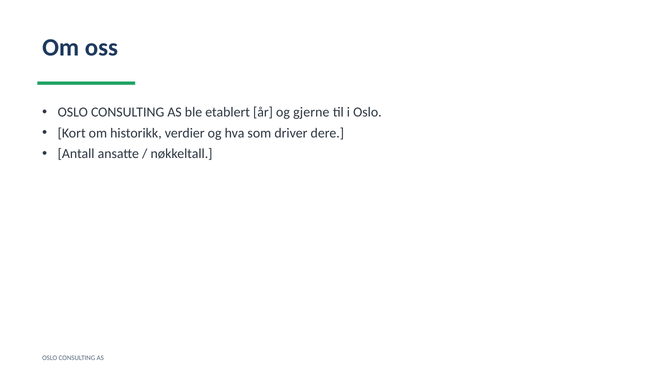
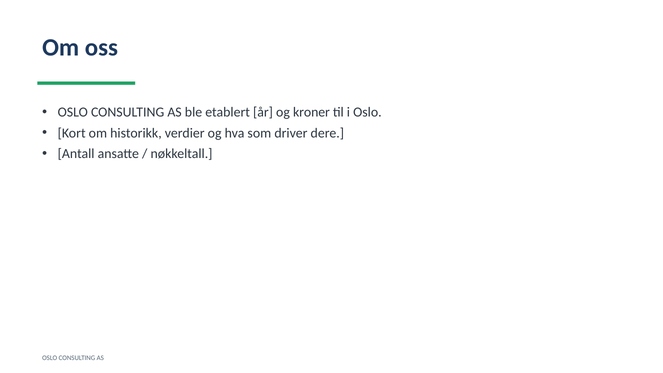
gjerne: gjerne -> kroner
